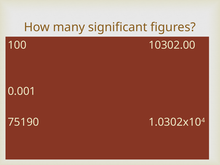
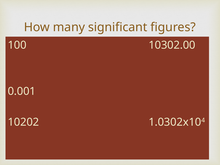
75190: 75190 -> 10202
